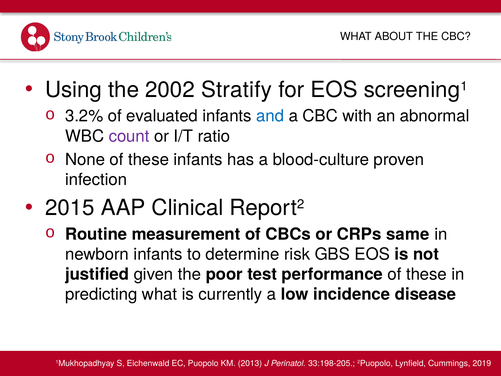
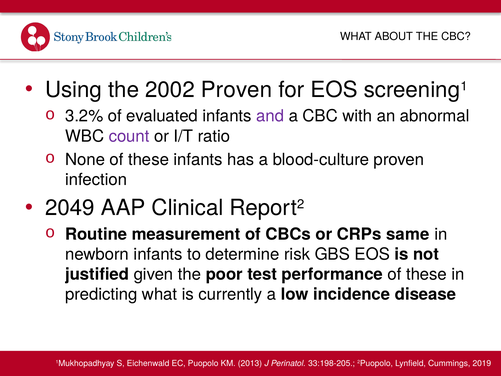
2002 Stratify: Stratify -> Proven
and colour: blue -> purple
2015: 2015 -> 2049
